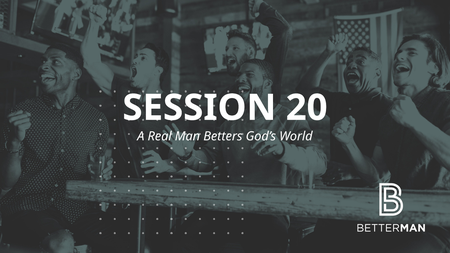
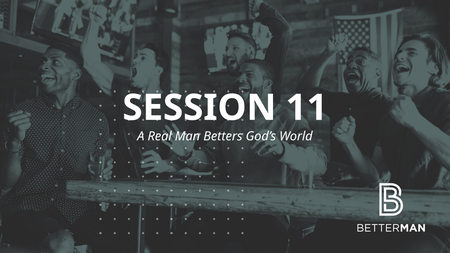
20: 20 -> 11
